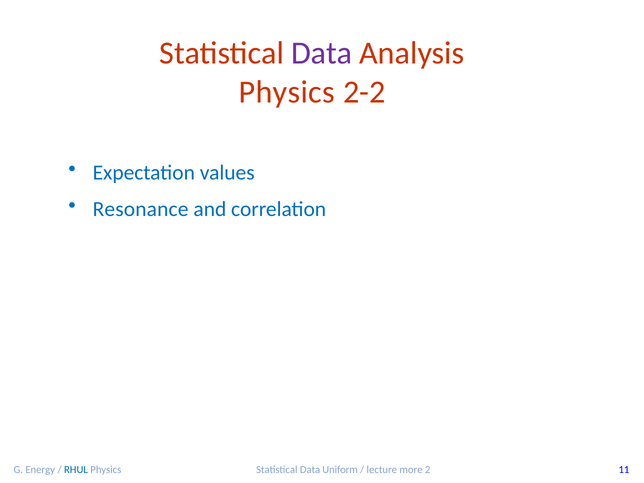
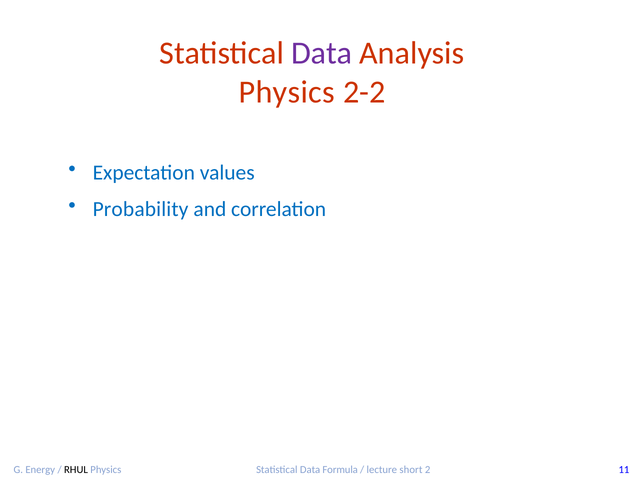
Resonance: Resonance -> Probability
RHUL colour: blue -> black
Uniform: Uniform -> Formula
more: more -> short
